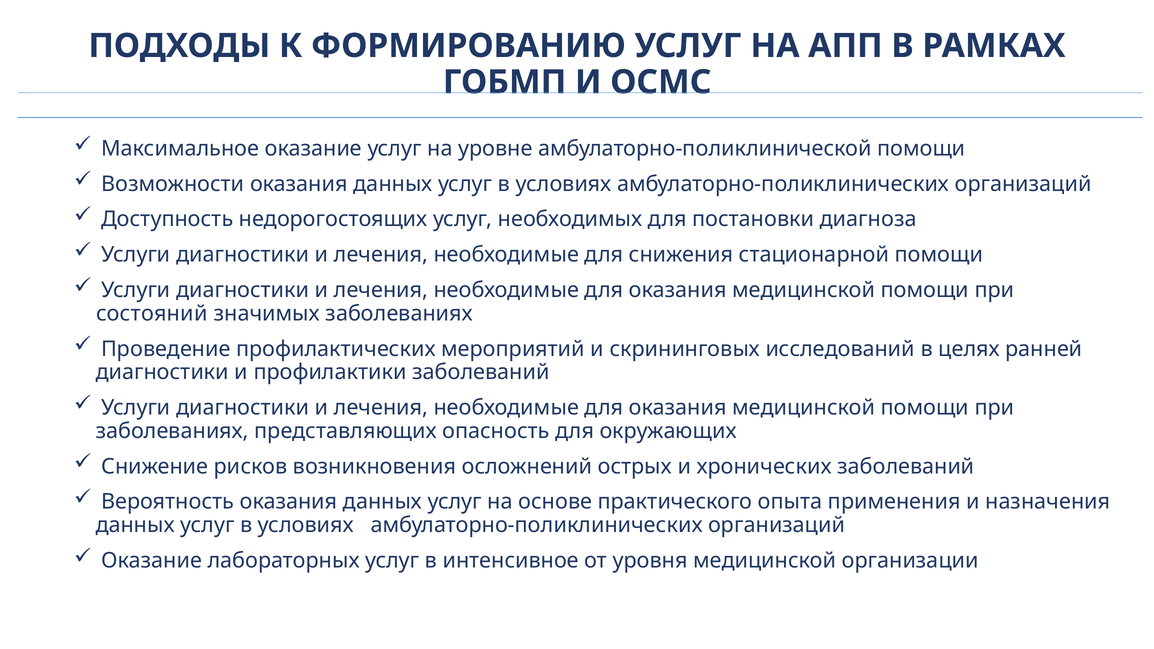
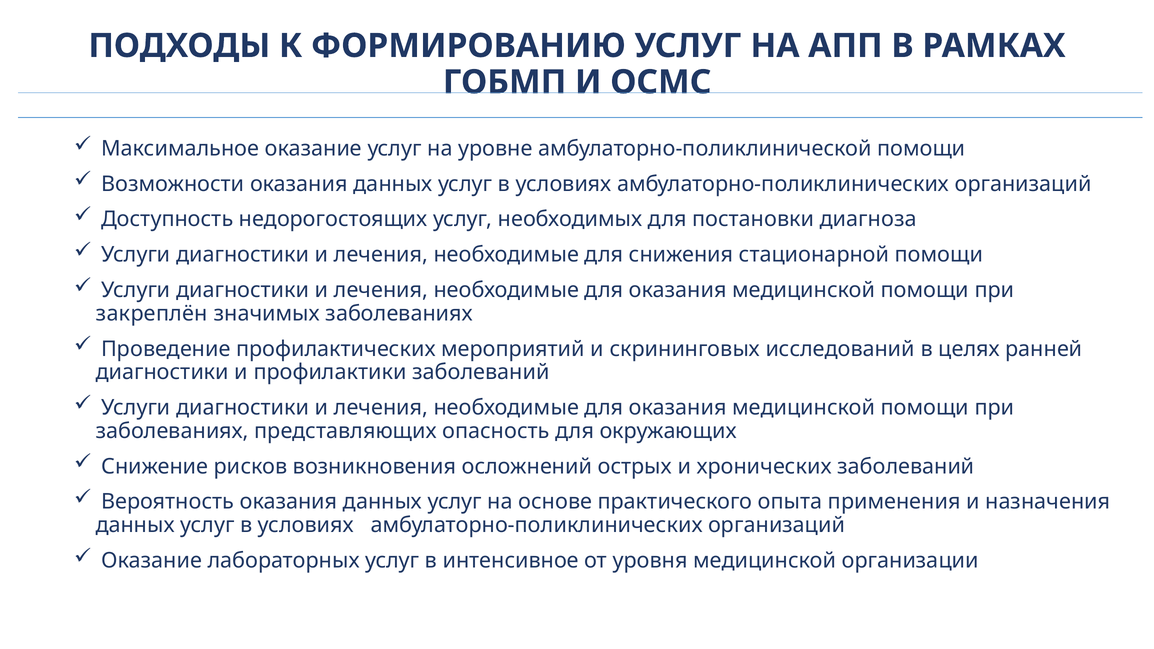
состояний: состояний -> закреплён
